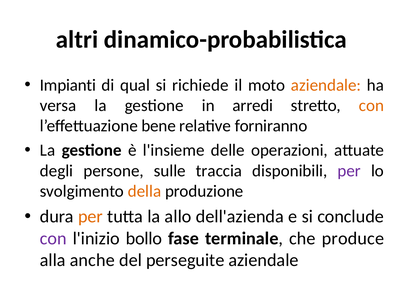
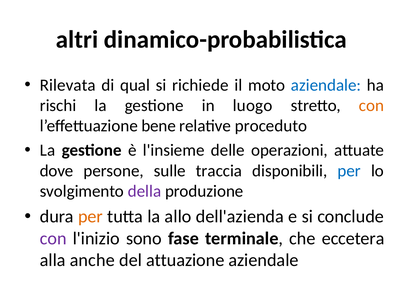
Impianti: Impianti -> Rilevata
aziendale at (326, 85) colour: orange -> blue
versa: versa -> rischi
arredi: arredi -> luogo
forniranno: forniranno -> proceduto
degli: degli -> dove
per at (349, 171) colour: purple -> blue
della colour: orange -> purple
bollo: bollo -> sono
produce: produce -> eccetera
perseguite: perseguite -> attuazione
